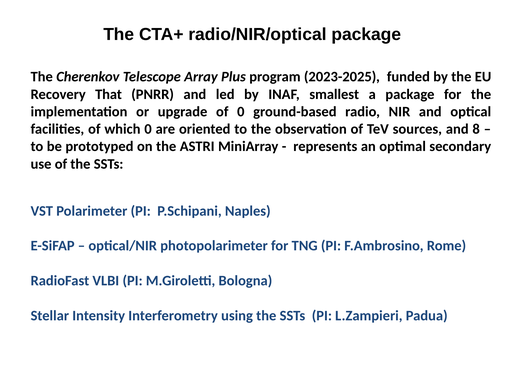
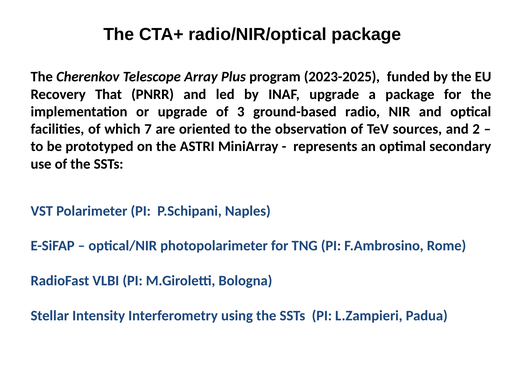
INAF smallest: smallest -> upgrade
of 0: 0 -> 3
which 0: 0 -> 7
8: 8 -> 2
